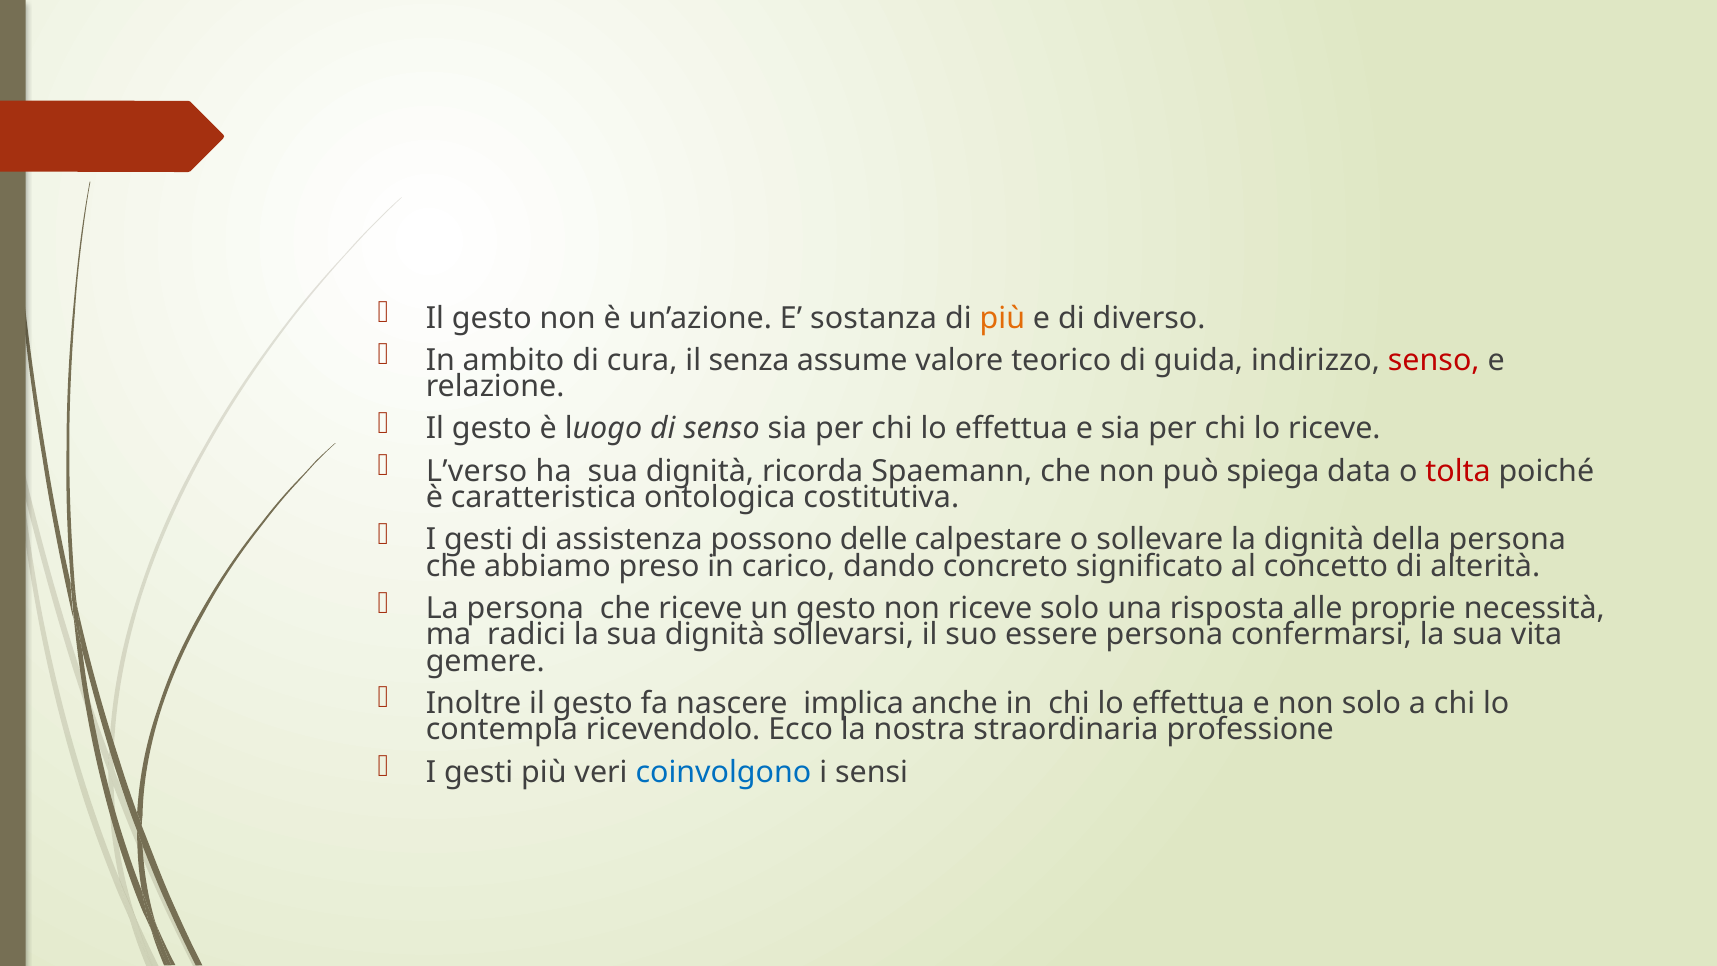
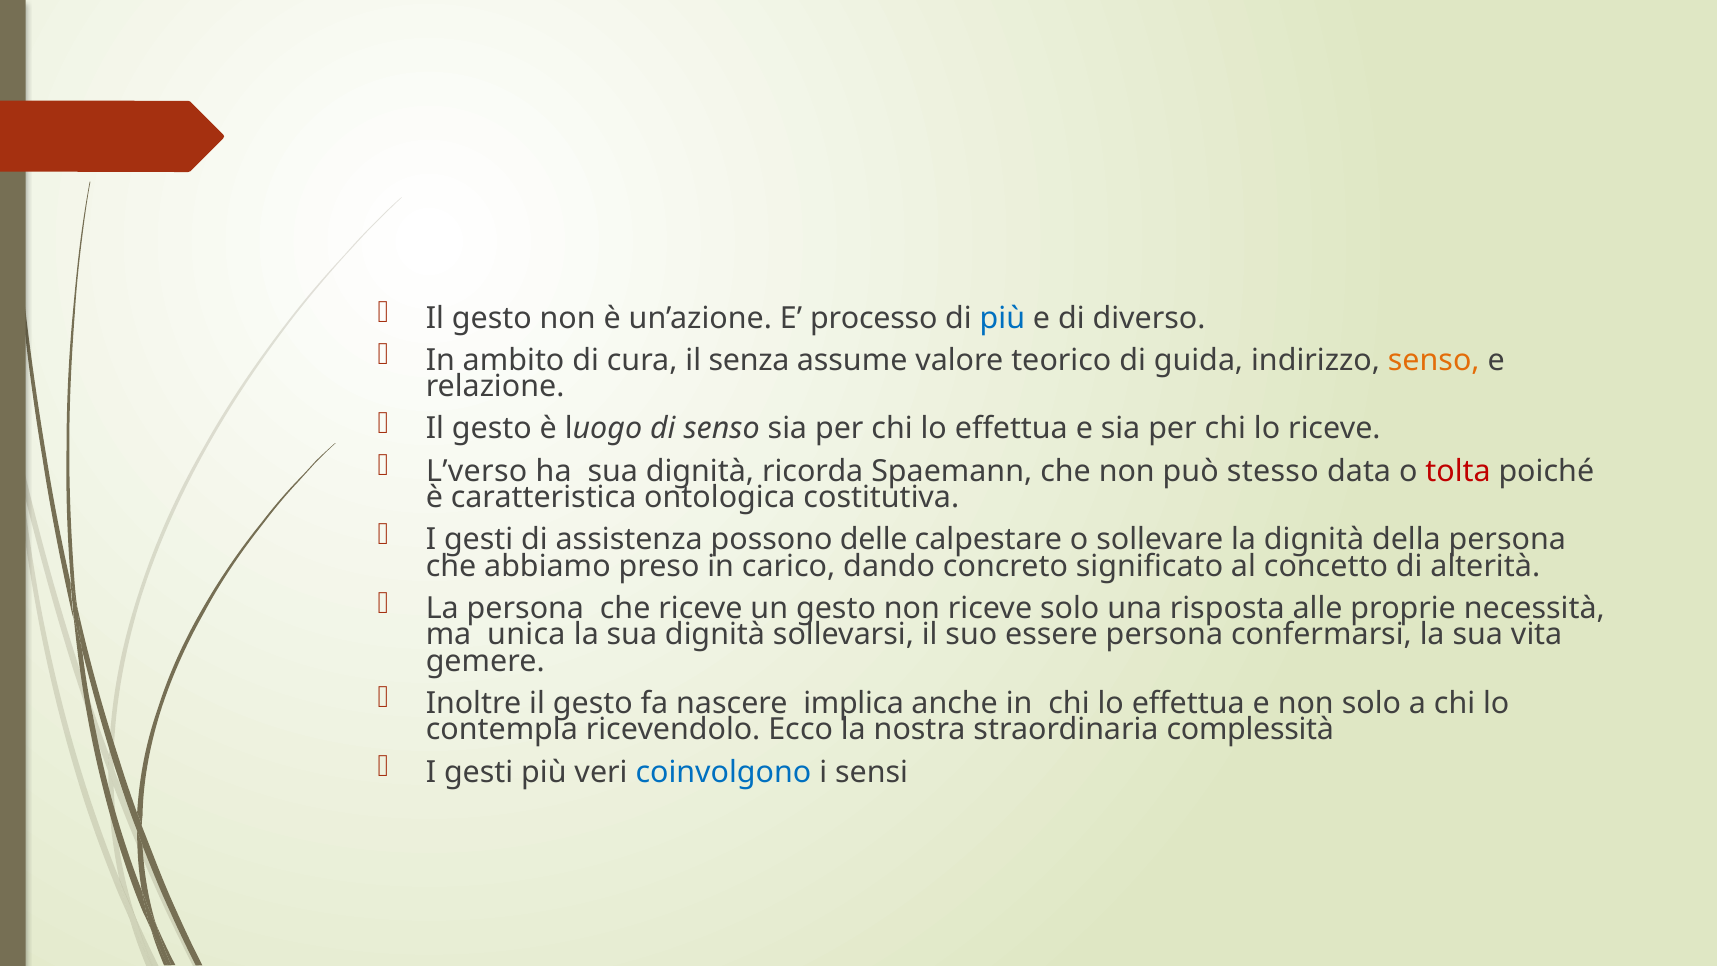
sostanza: sostanza -> processo
più at (1002, 318) colour: orange -> blue
senso at (1434, 360) colour: red -> orange
spiega: spiega -> stesso
radici: radici -> unica
professione: professione -> complessità
